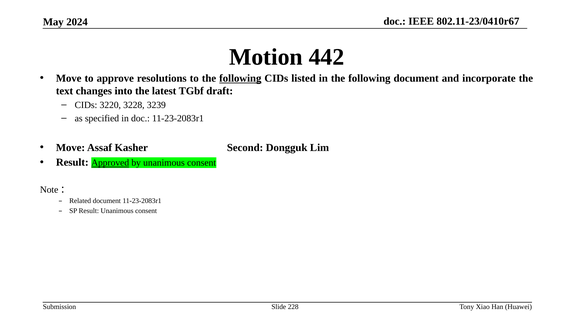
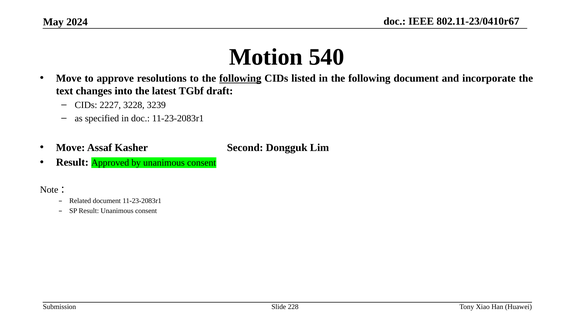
442: 442 -> 540
3220: 3220 -> 2227
Approved underline: present -> none
